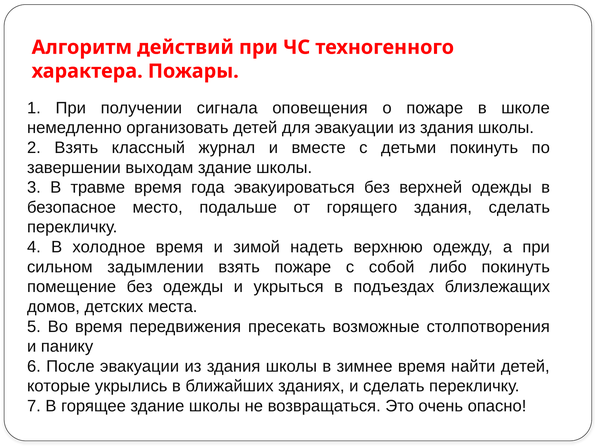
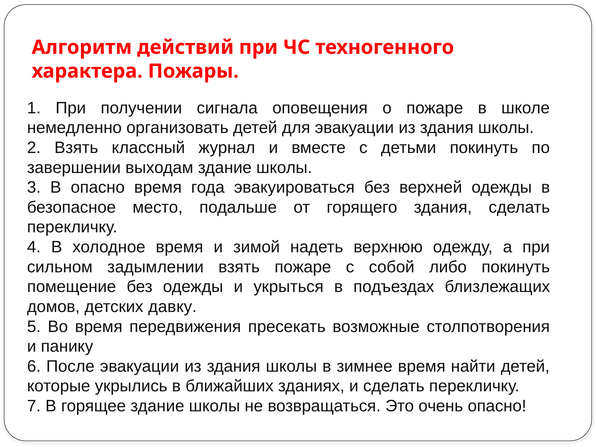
В травме: травме -> опасно
места: места -> давку
